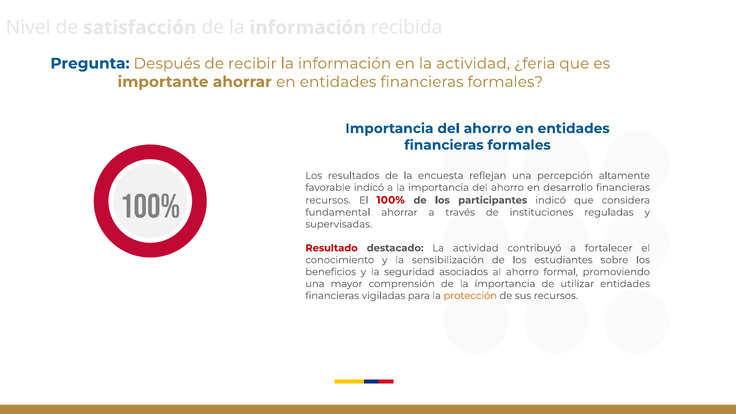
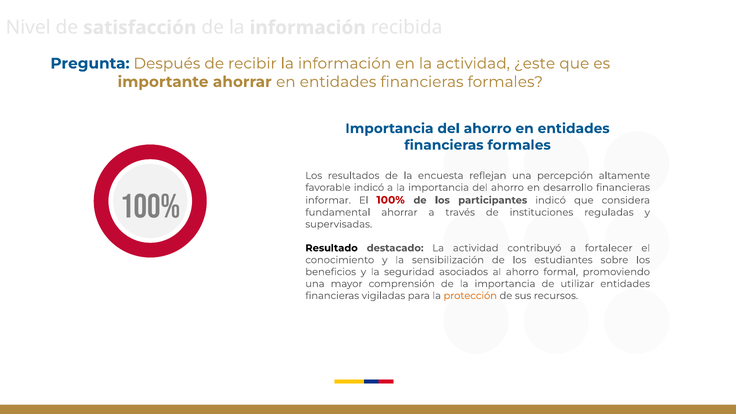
¿feria: ¿feria -> ¿este
recursos at (328, 200): recursos -> informar
Resultado colour: red -> black
